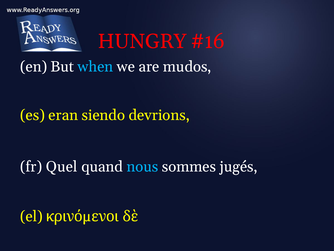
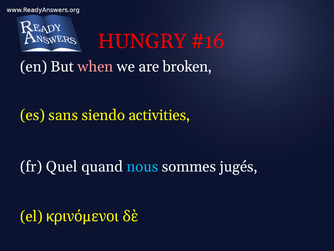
when colour: light blue -> pink
mudos: mudos -> broken
eran: eran -> sans
devrions: devrions -> activities
